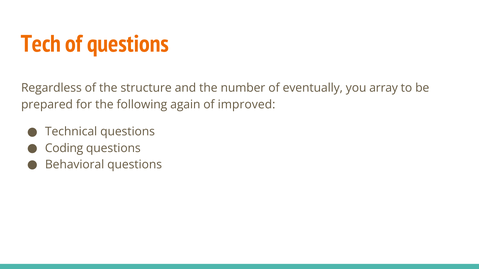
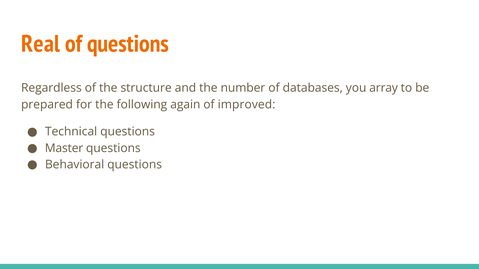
Tech: Tech -> Real
eventually: eventually -> databases
Coding: Coding -> Master
